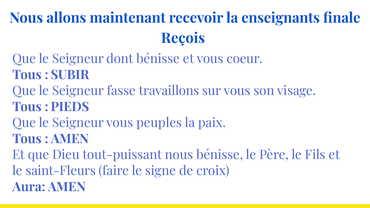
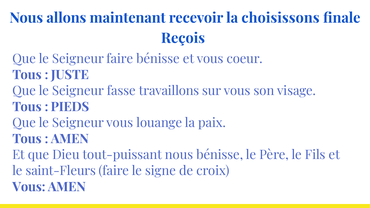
enseignants: enseignants -> choisissons
Seigneur dont: dont -> faire
SUBIR: SUBIR -> JUSTE
peuples: peuples -> louange
Aura at (29, 187): Aura -> Vous
